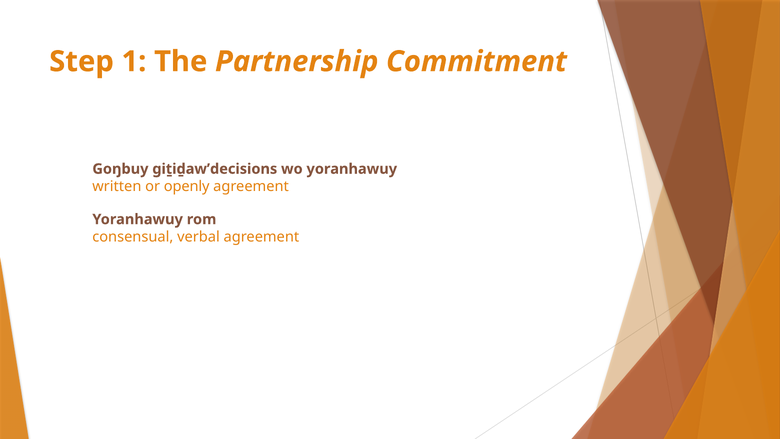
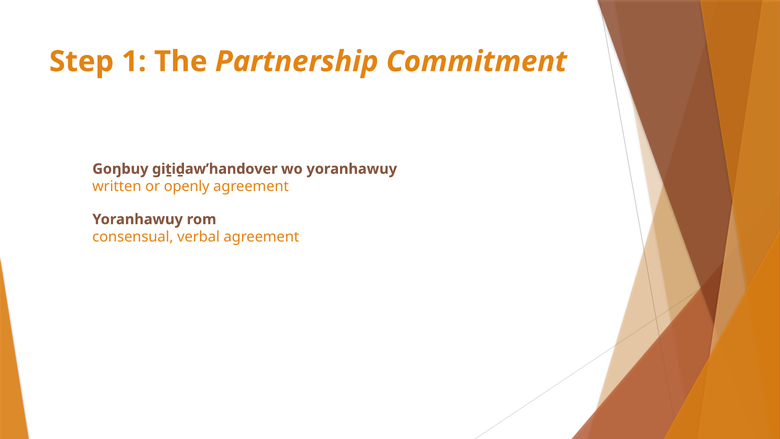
giṯiḏaw’decisions: giṯiḏaw’decisions -> giṯiḏaw’handover
